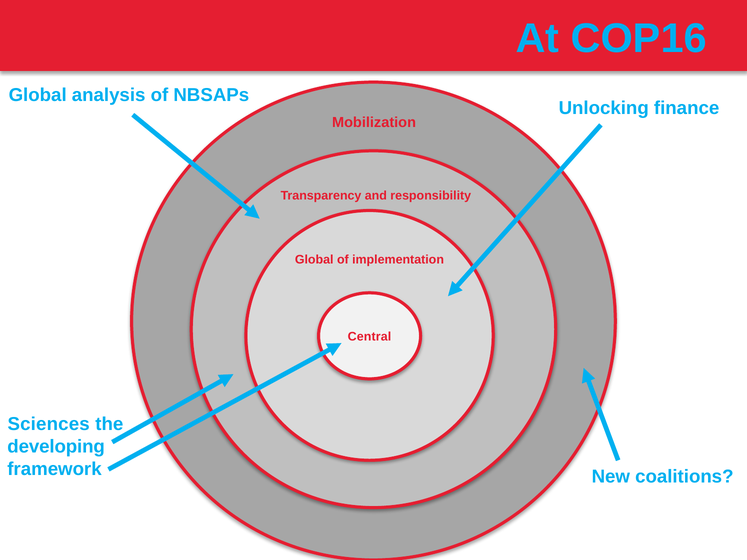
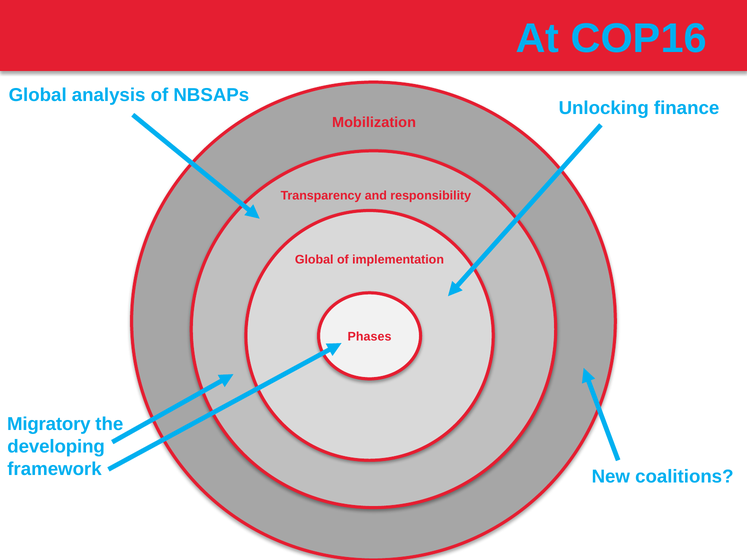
Central: Central -> Phases
Sciences: Sciences -> Migratory
